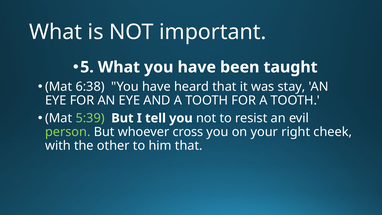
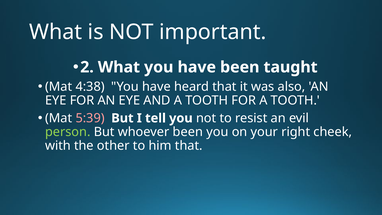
5: 5 -> 2
6:38: 6:38 -> 4:38
stay: stay -> also
5:39 colour: light green -> pink
whoever cross: cross -> been
